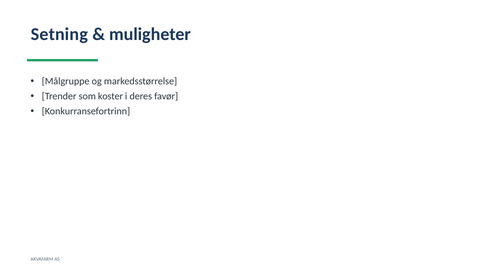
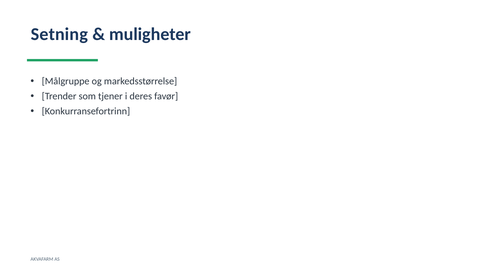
koster: koster -> tjener
